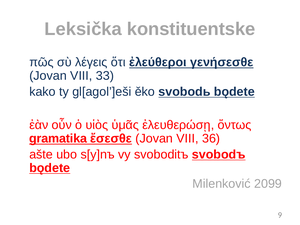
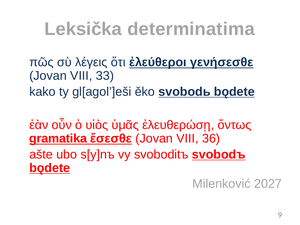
konstituentske: konstituentske -> determinatima
2099: 2099 -> 2027
